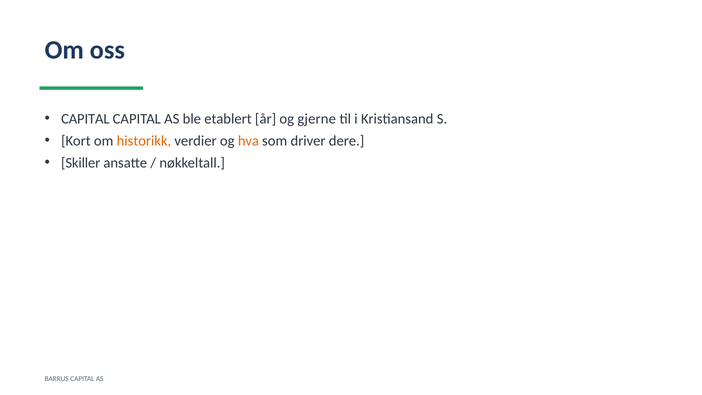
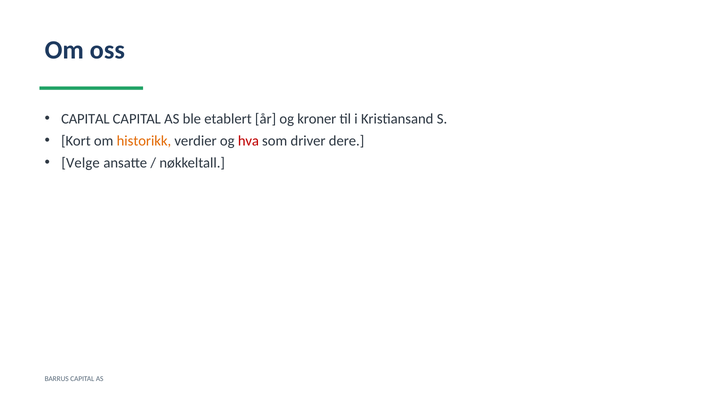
gjerne: gjerne -> kroner
hva colour: orange -> red
Skiller: Skiller -> Velge
